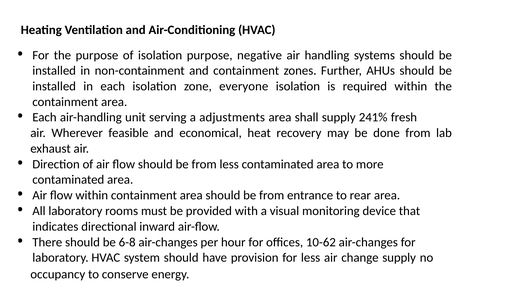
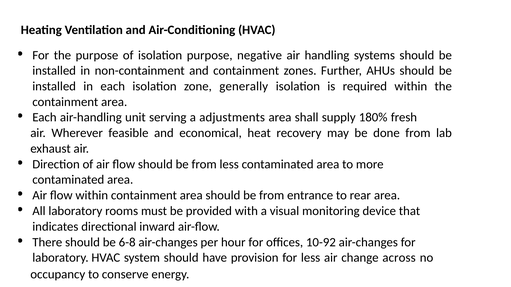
everyone: everyone -> generally
241%: 241% -> 180%
10-62: 10-62 -> 10-92
change supply: supply -> across
